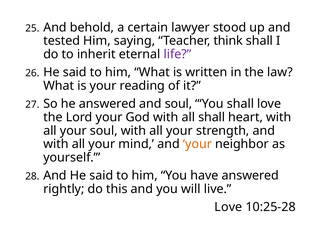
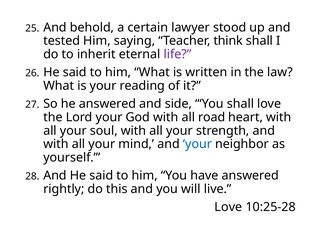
and soul: soul -> side
all shall: shall -> road
your at (197, 144) colour: orange -> blue
